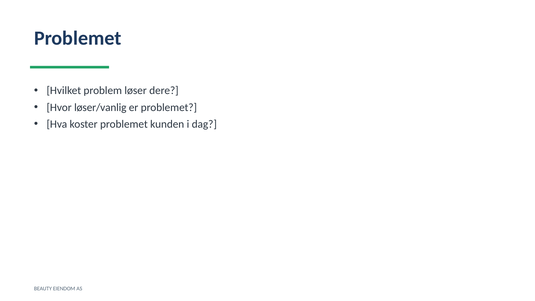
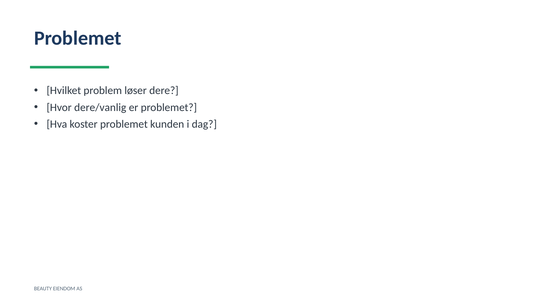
løser/vanlig: løser/vanlig -> dere/vanlig
